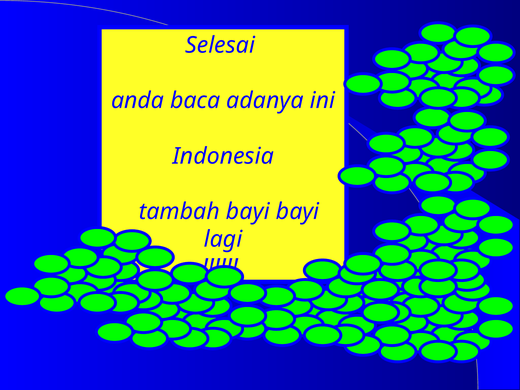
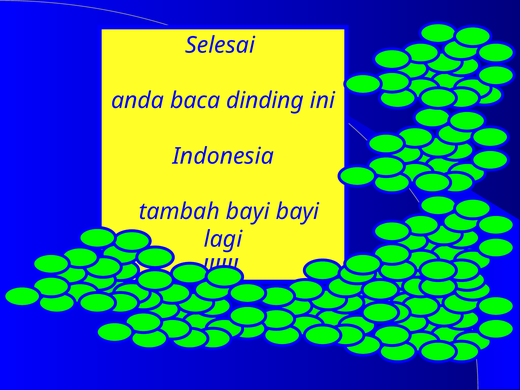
adanya: adanya -> dinding
